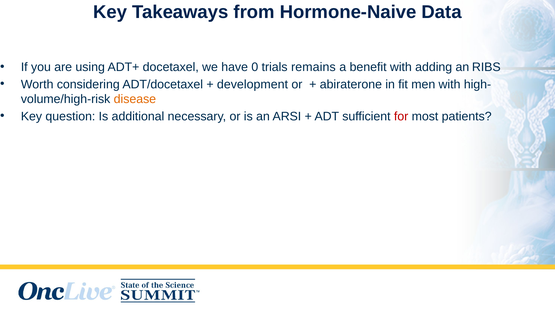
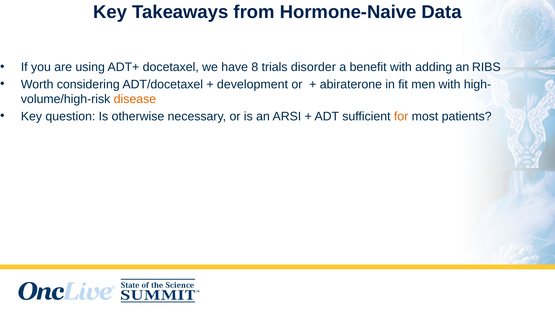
0: 0 -> 8
remains: remains -> disorder
additional: additional -> otherwise
for colour: red -> orange
